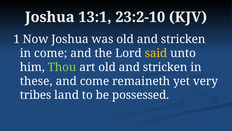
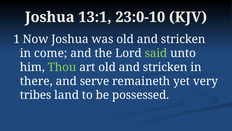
23:2-10: 23:2-10 -> 23:0-10
said colour: yellow -> light green
these: these -> there
and come: come -> serve
